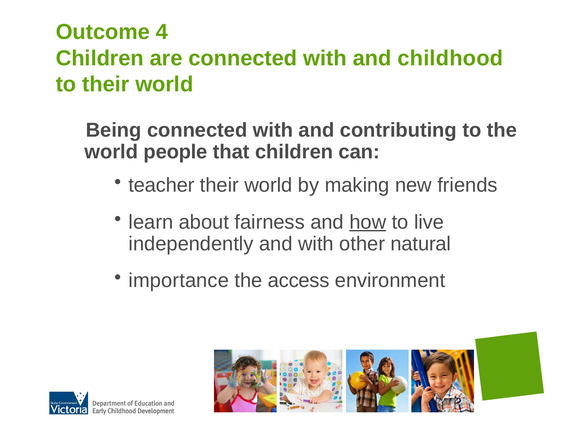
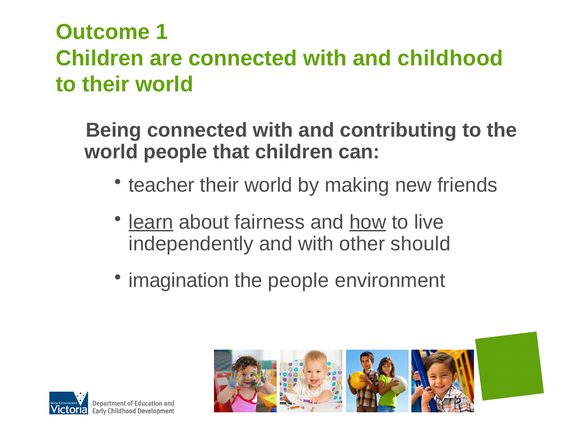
4: 4 -> 1
learn underline: none -> present
natural: natural -> should
importance: importance -> imagination
the access: access -> people
